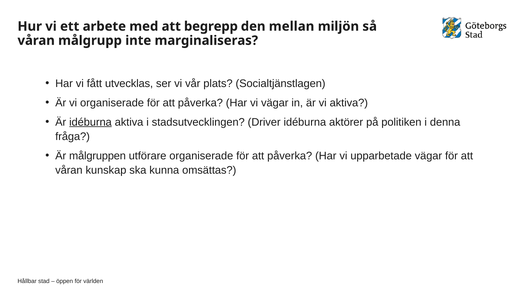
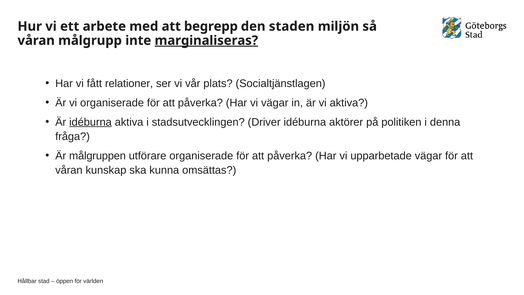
mellan: mellan -> staden
marginaliseras underline: none -> present
utvecklas: utvecklas -> relationer
